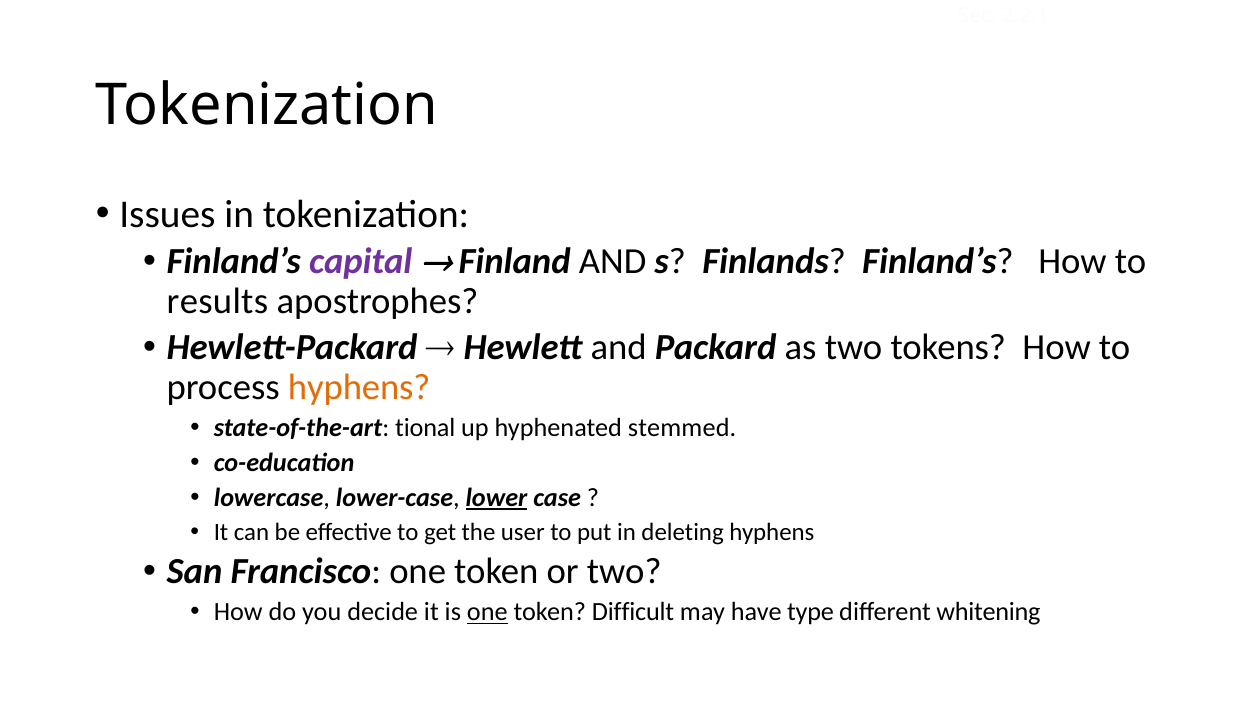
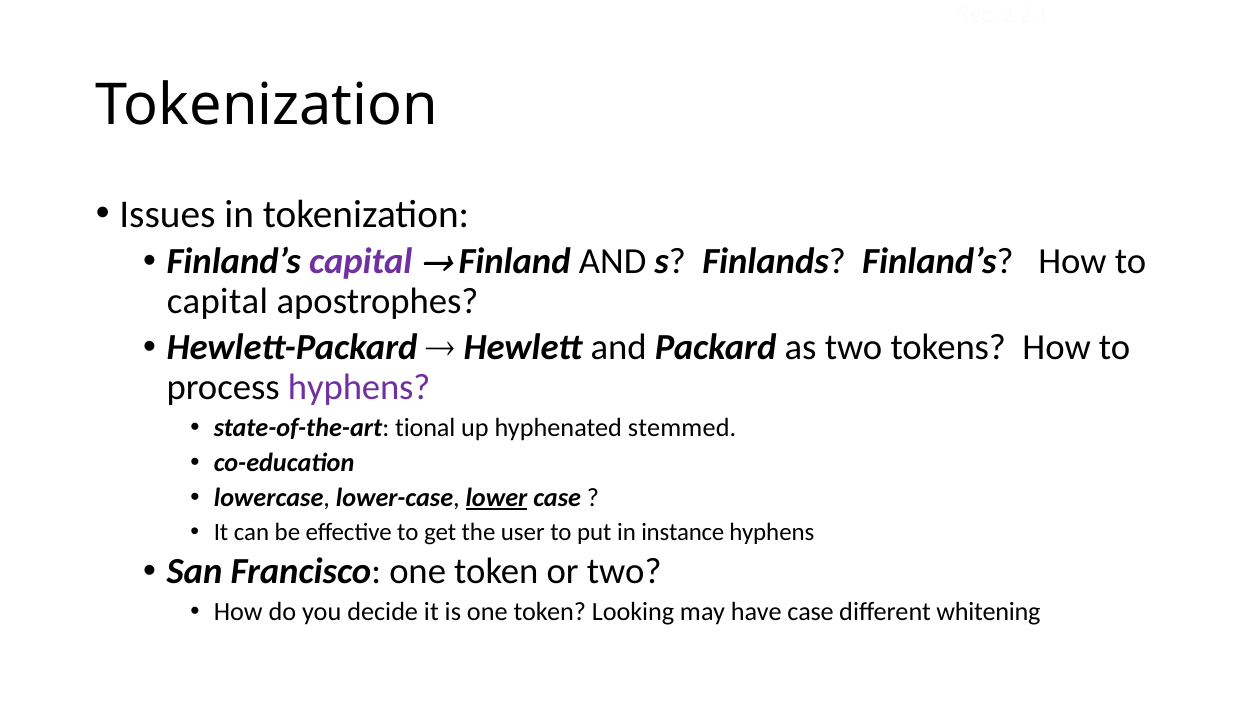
results at (217, 301): results -> capital
hyphens at (359, 387) colour: orange -> purple
deleting: deleting -> instance
one at (487, 612) underline: present -> none
Difficult: Difficult -> Looking
have type: type -> case
